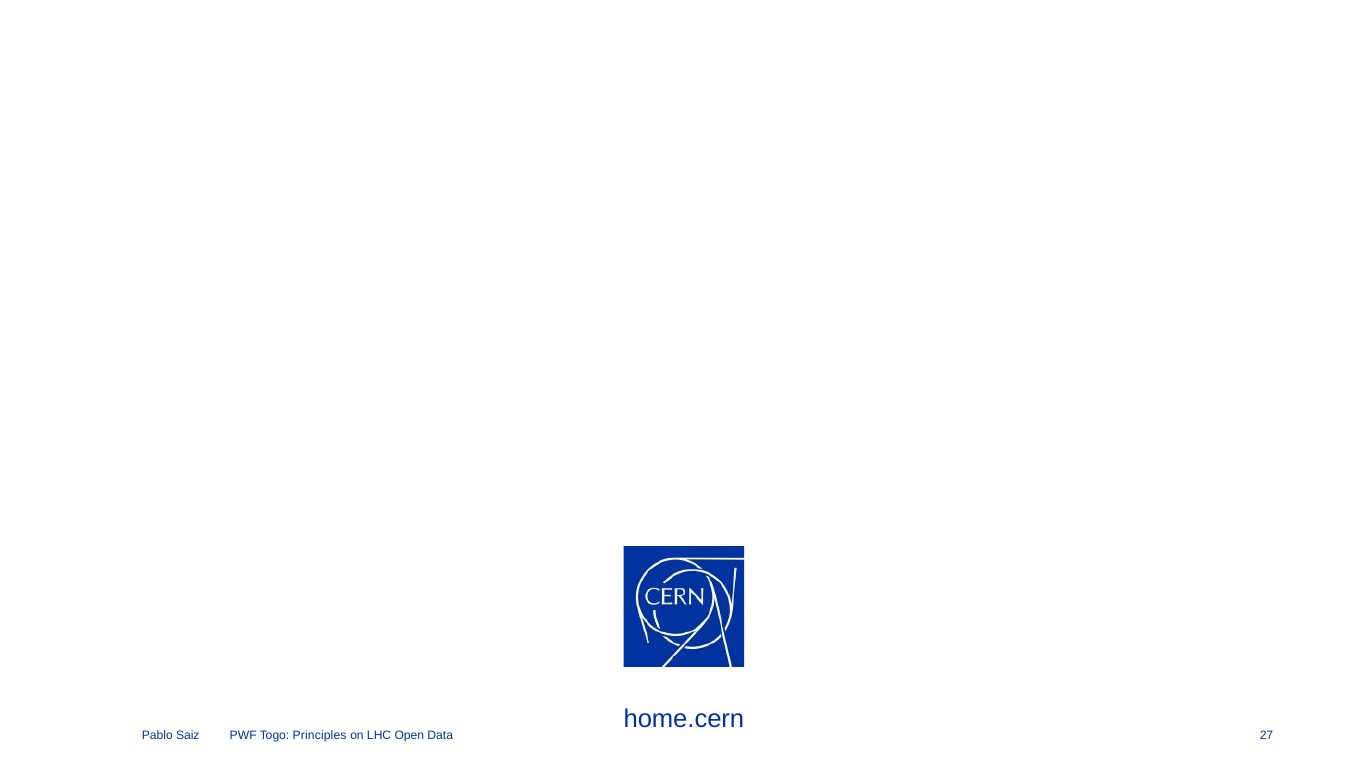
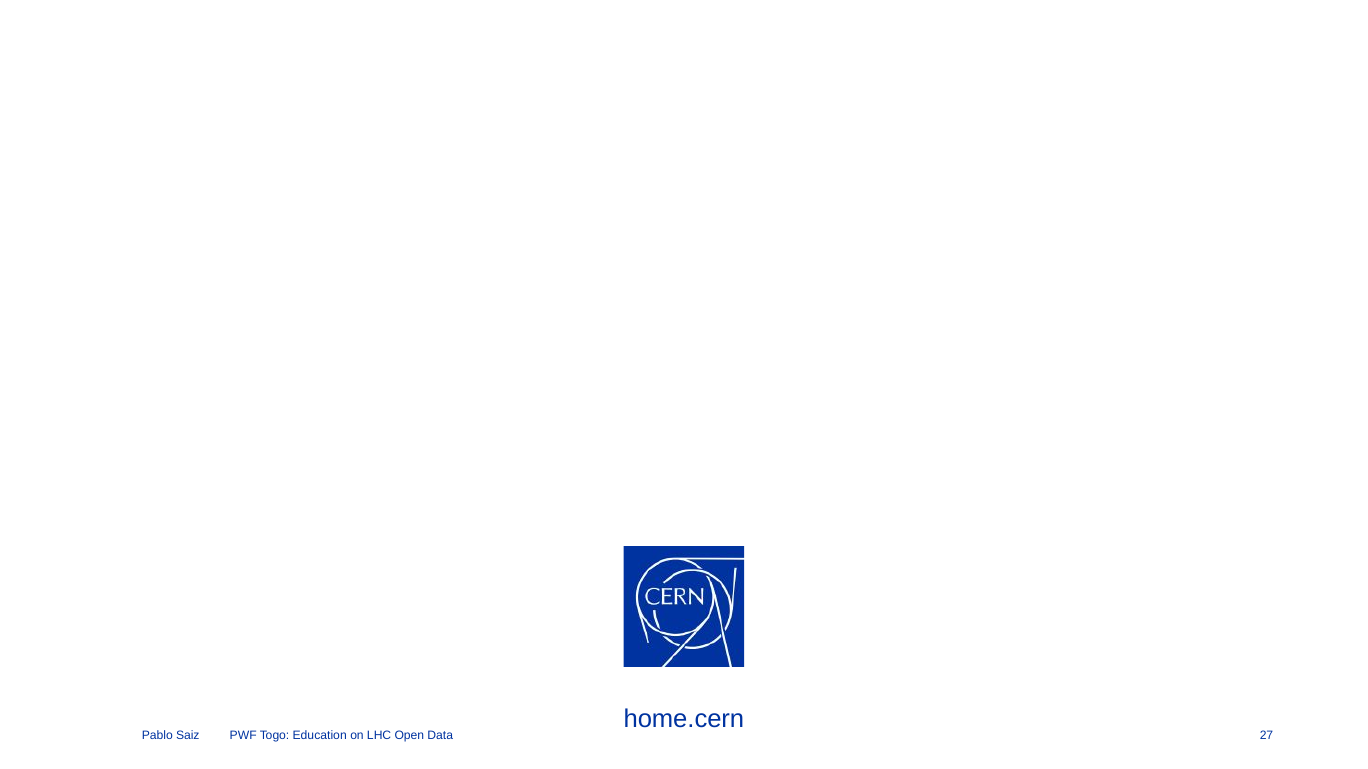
Principles: Principles -> Education
